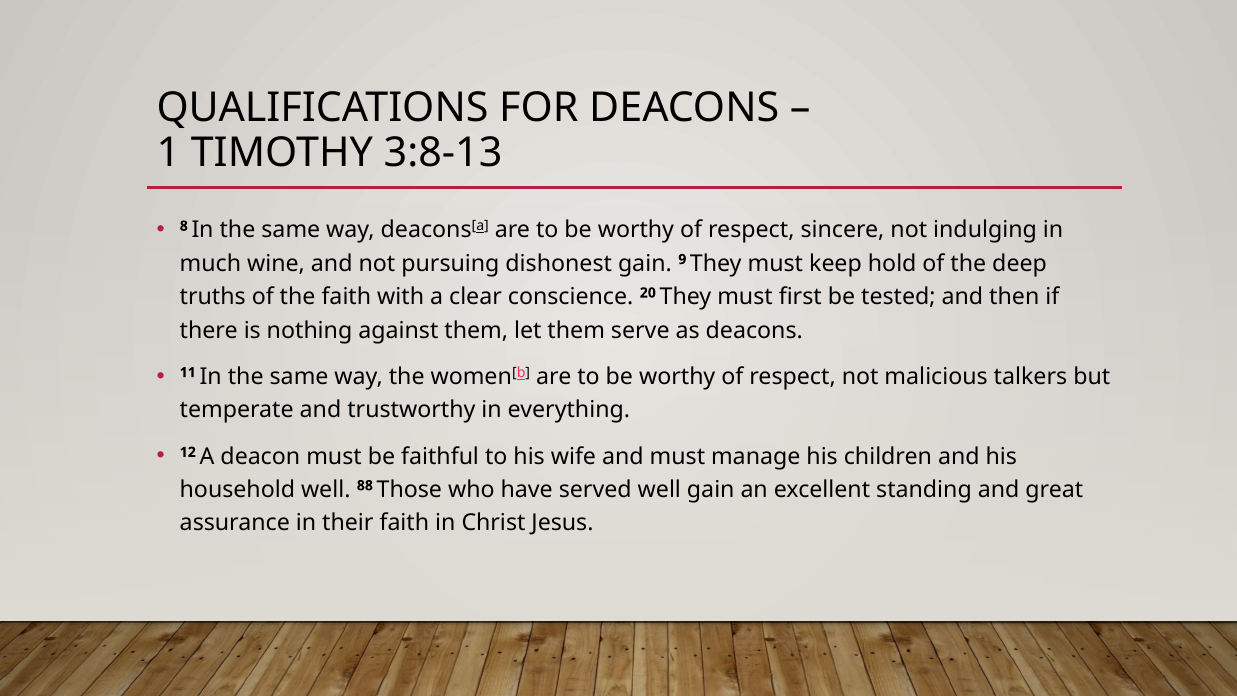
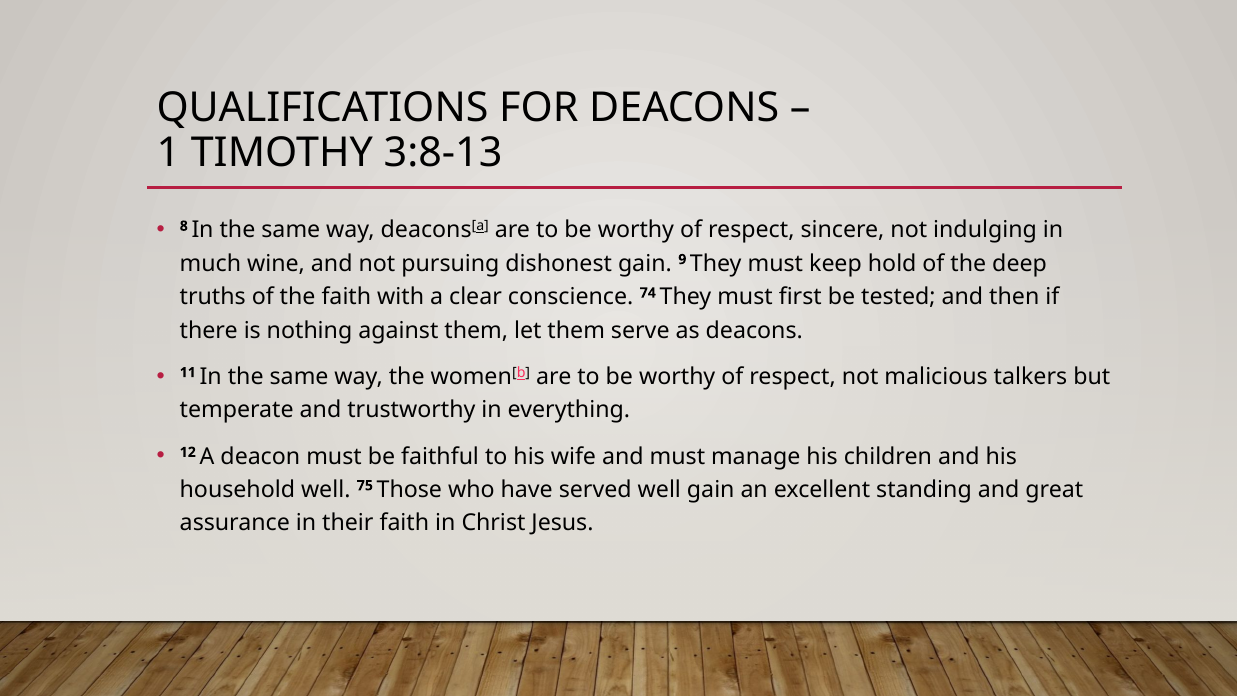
20: 20 -> 74
88: 88 -> 75
